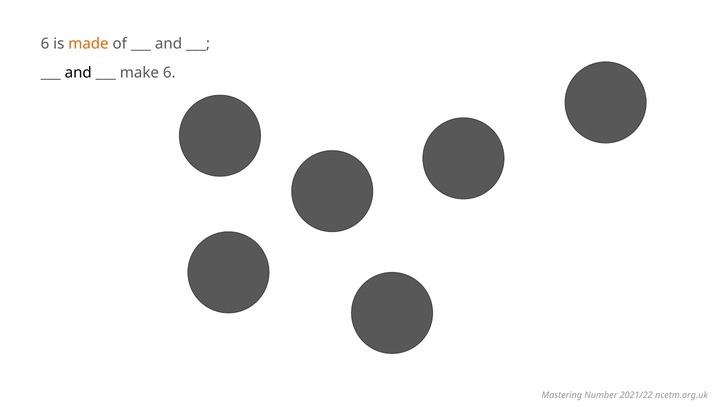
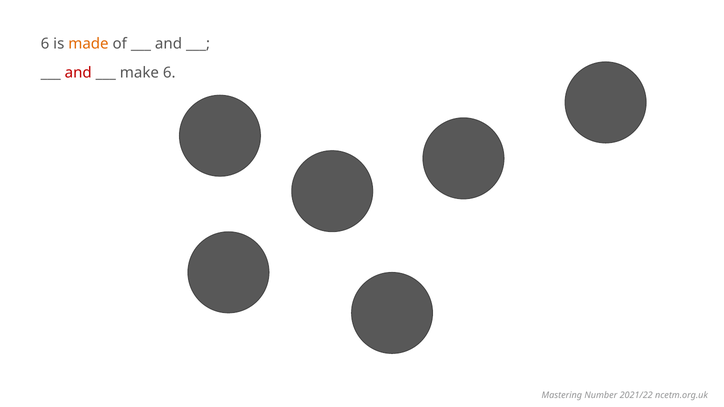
and at (78, 73) colour: black -> red
